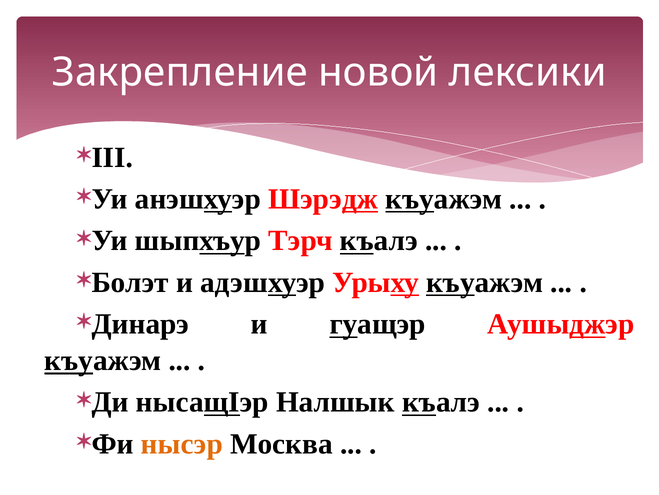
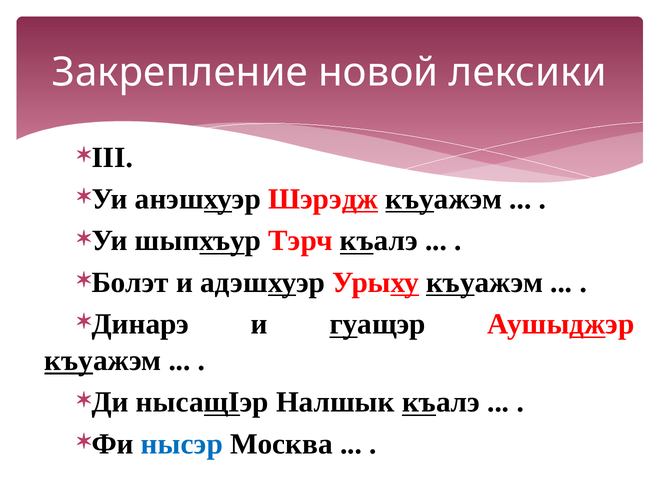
нысэр colour: orange -> blue
